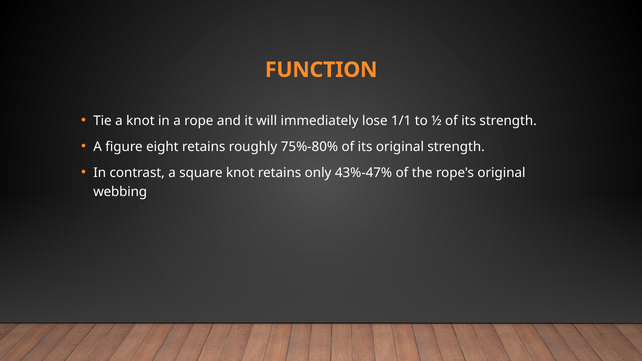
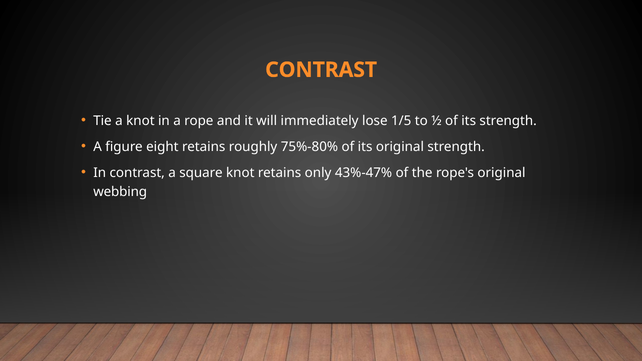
FUNCTION at (321, 70): FUNCTION -> CONTRAST
1/1: 1/1 -> 1/5
